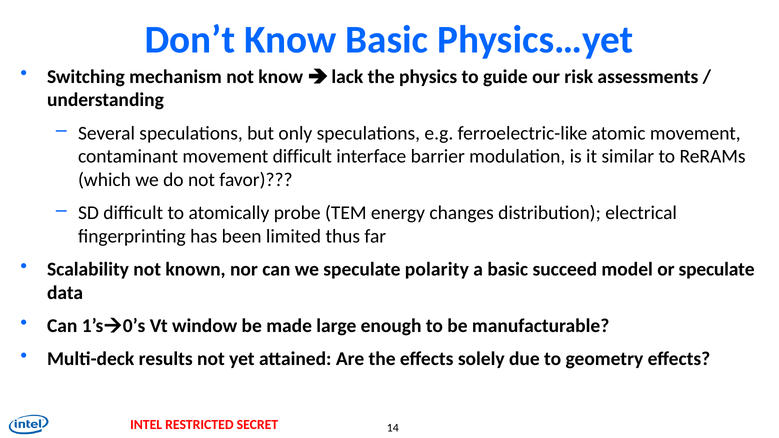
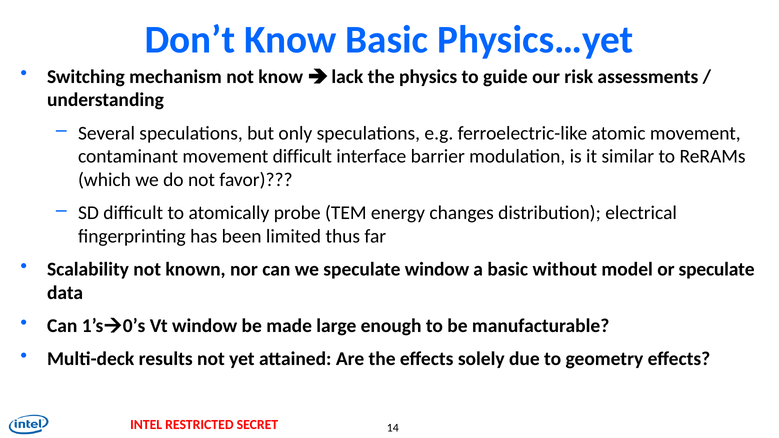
speculate polarity: polarity -> window
succeed: succeed -> without
